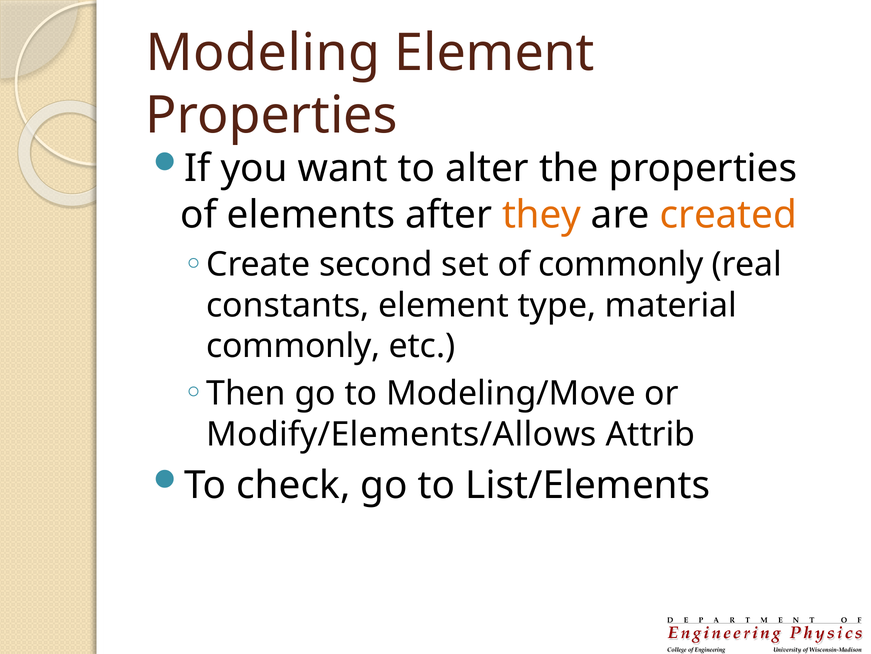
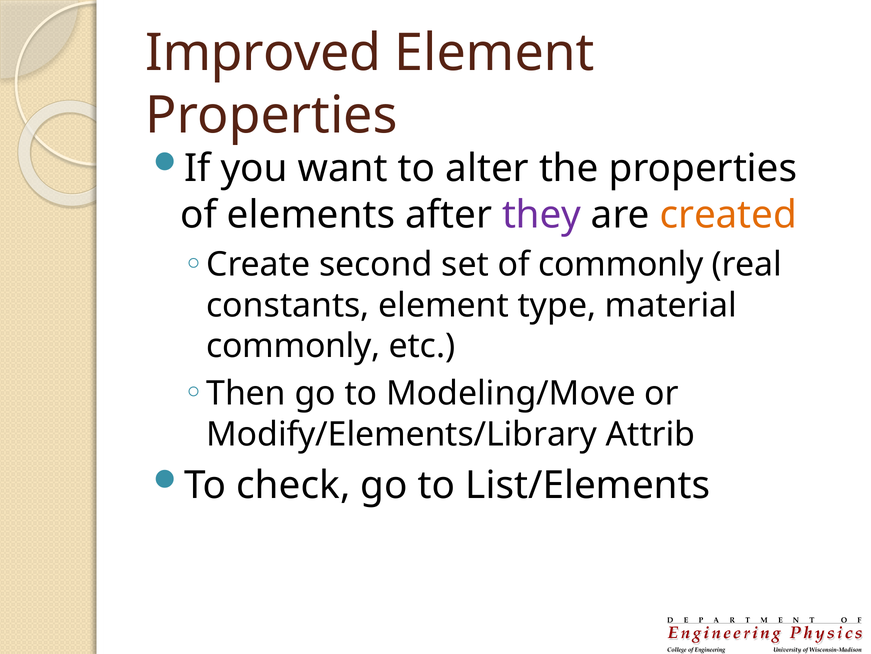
Modeling: Modeling -> Improved
they colour: orange -> purple
Modify/Elements/Allows: Modify/Elements/Allows -> Modify/Elements/Library
